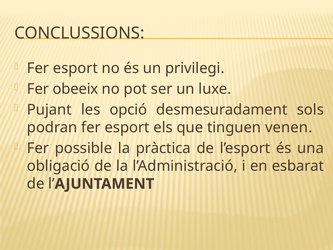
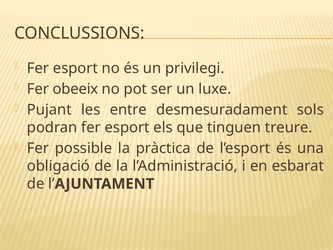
opció: opció -> entre
venen: venen -> treure
